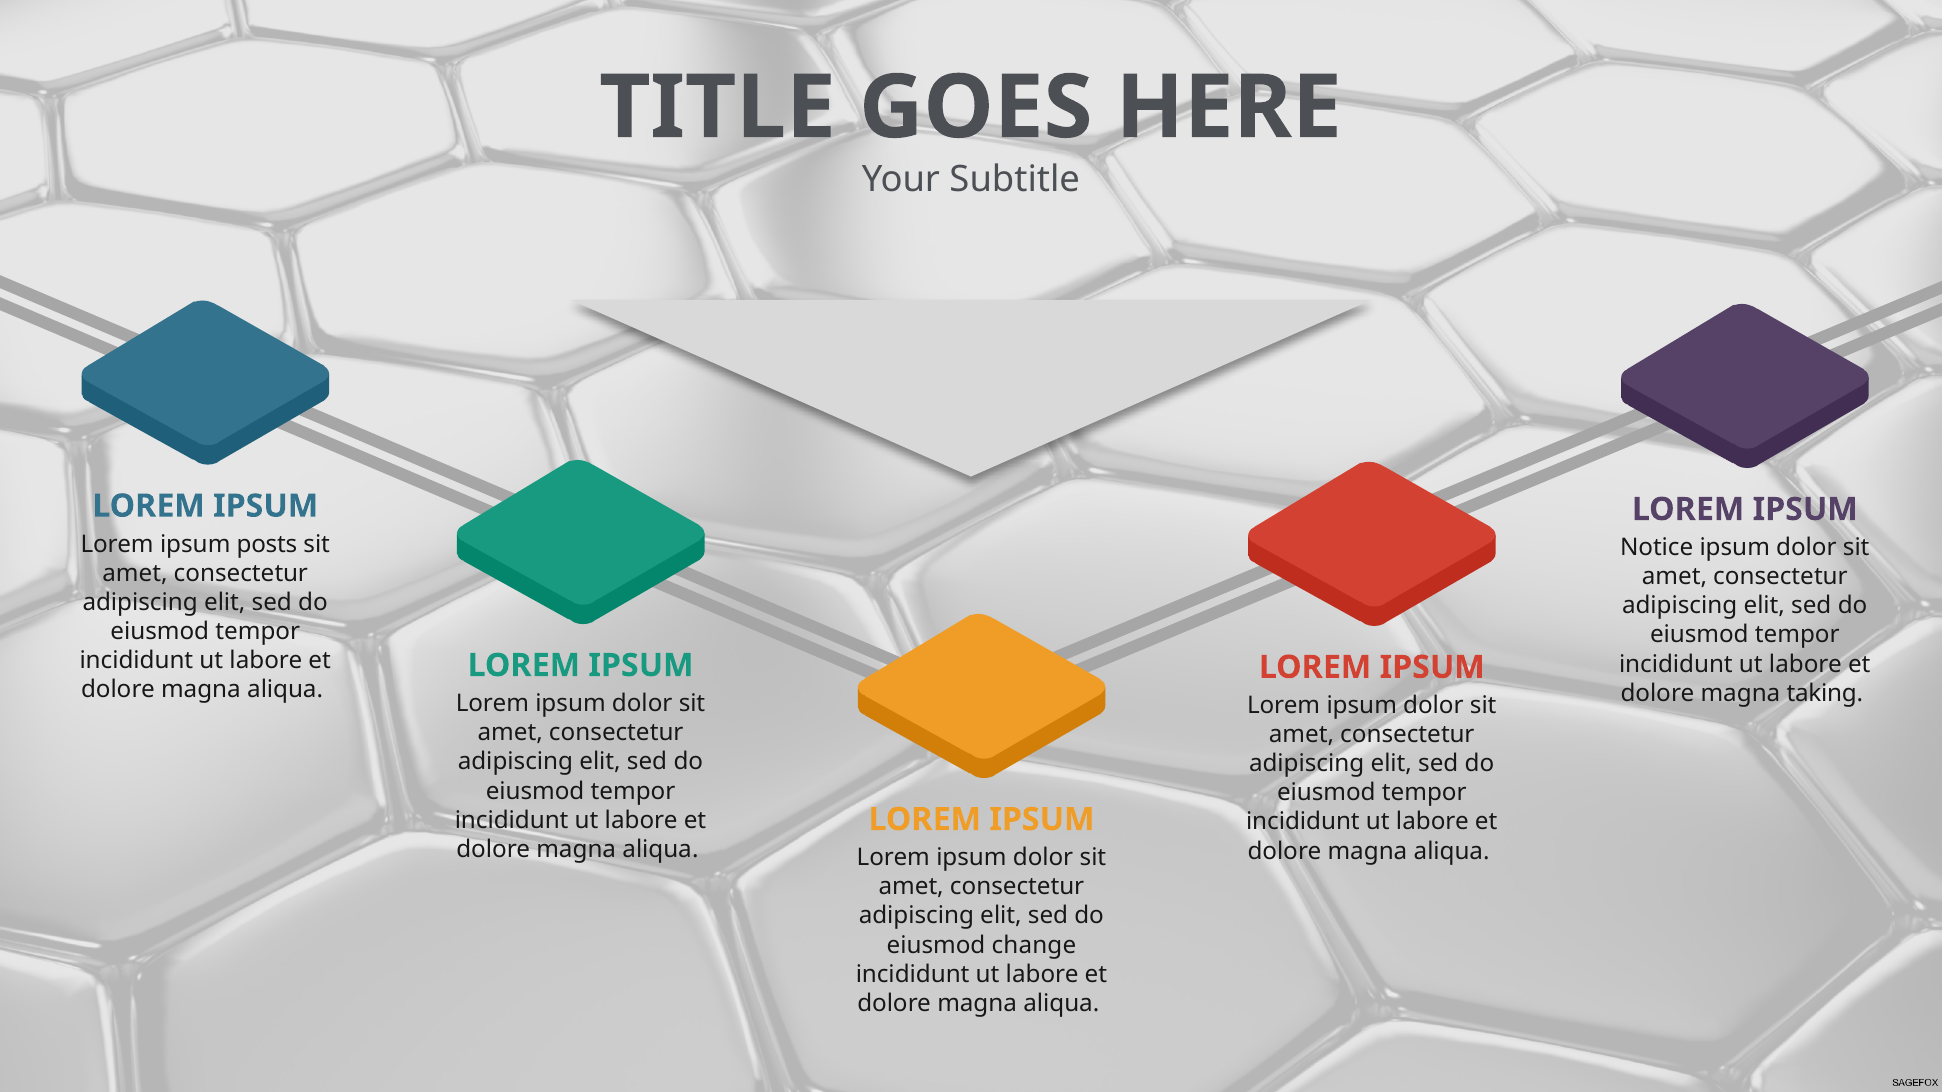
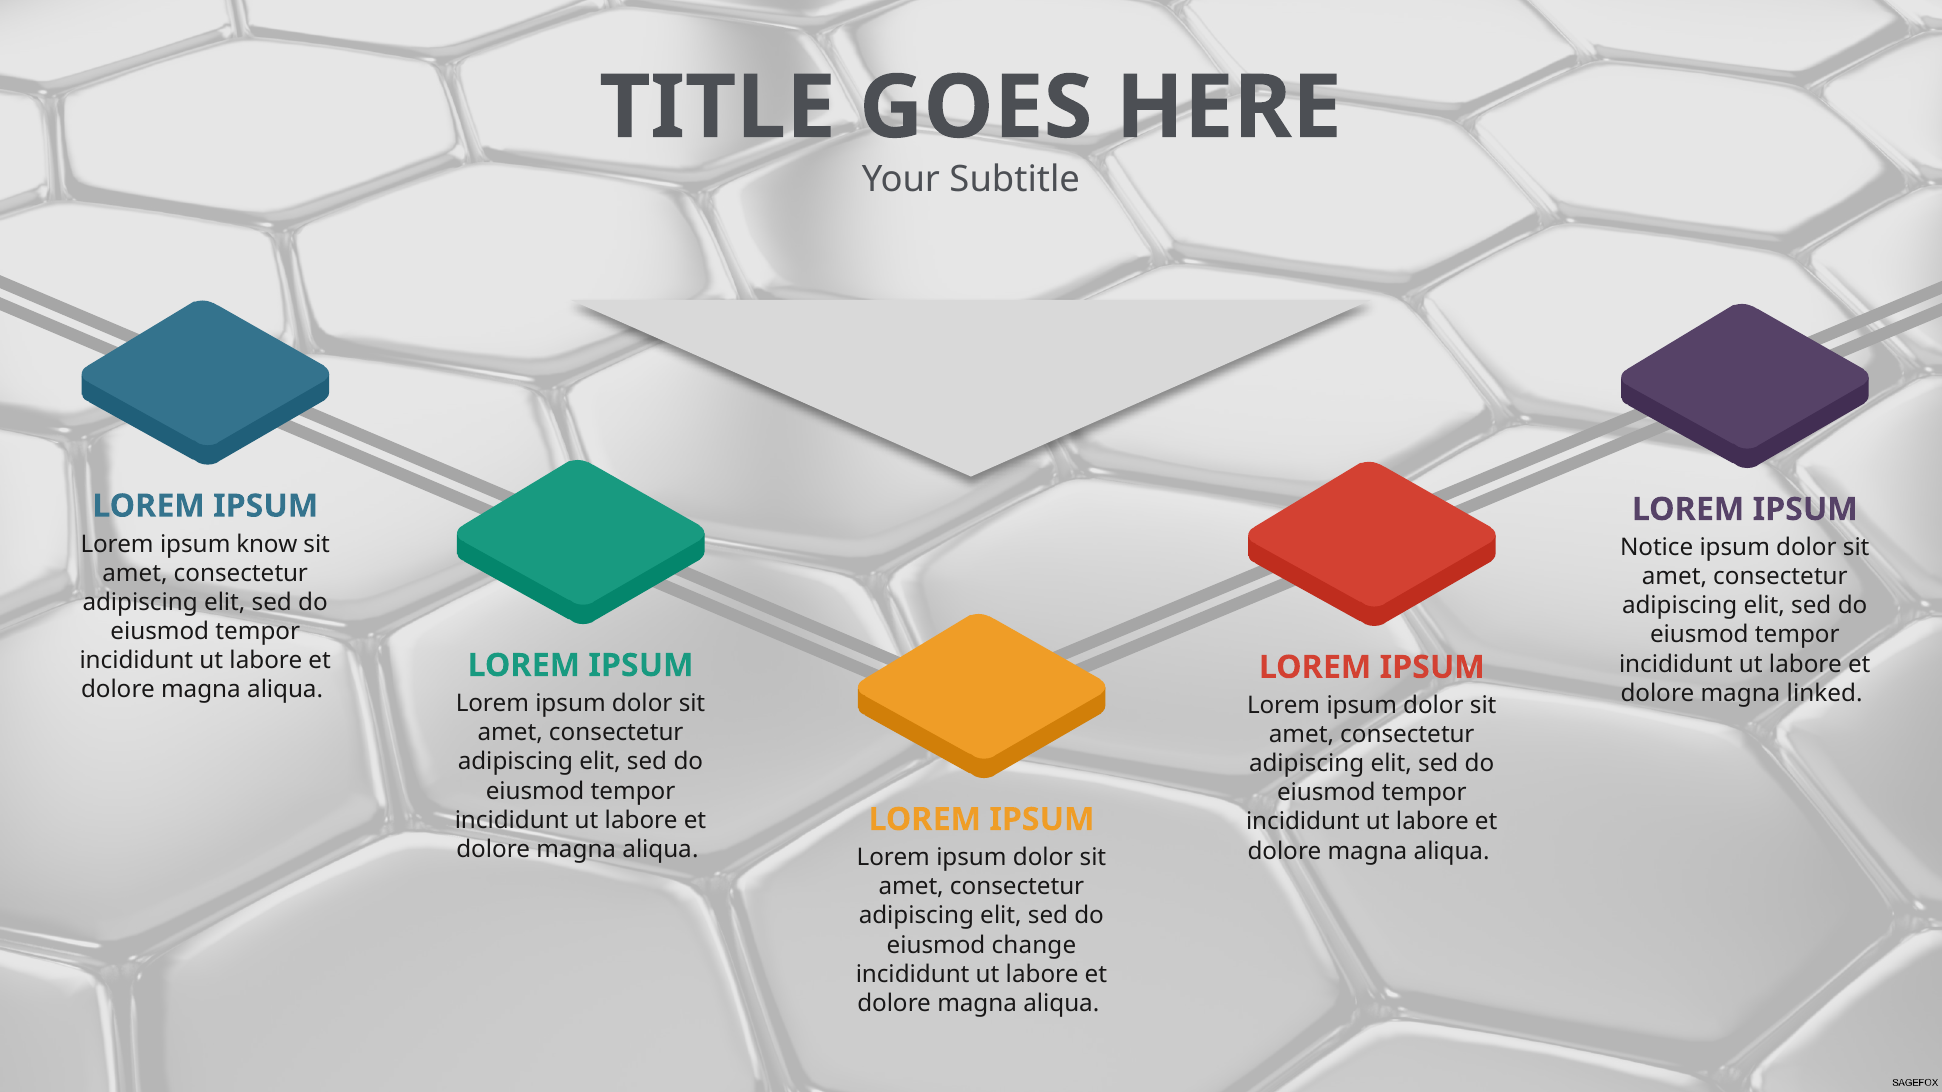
posts: posts -> know
taking: taking -> linked
